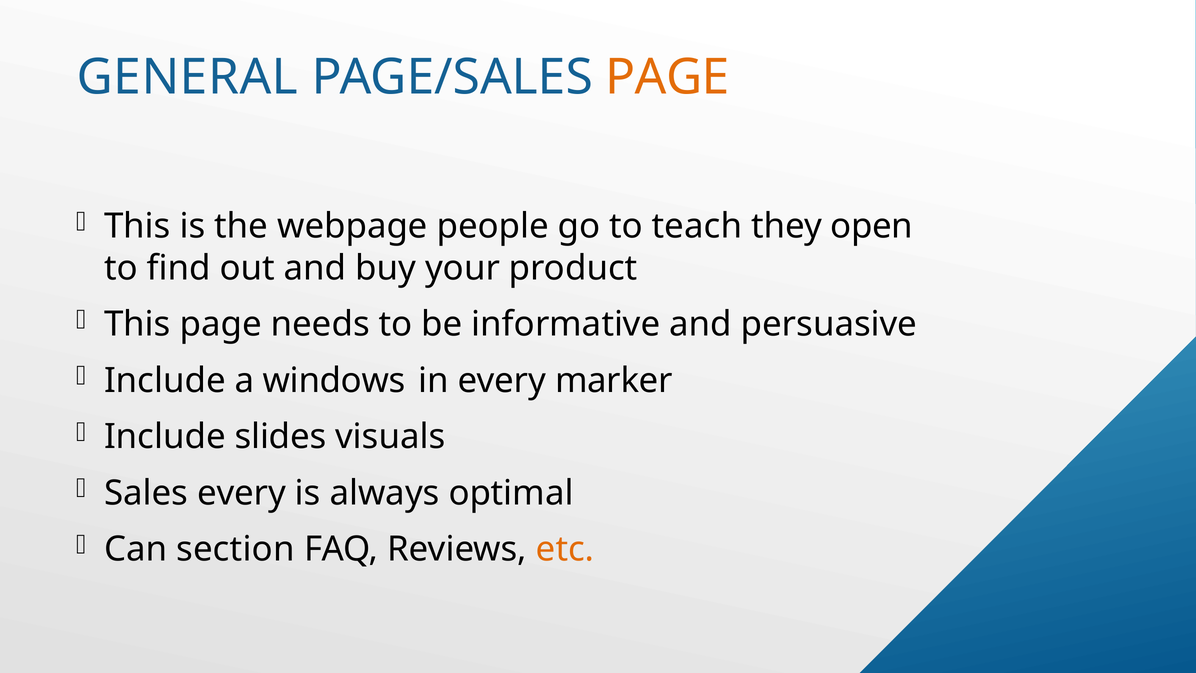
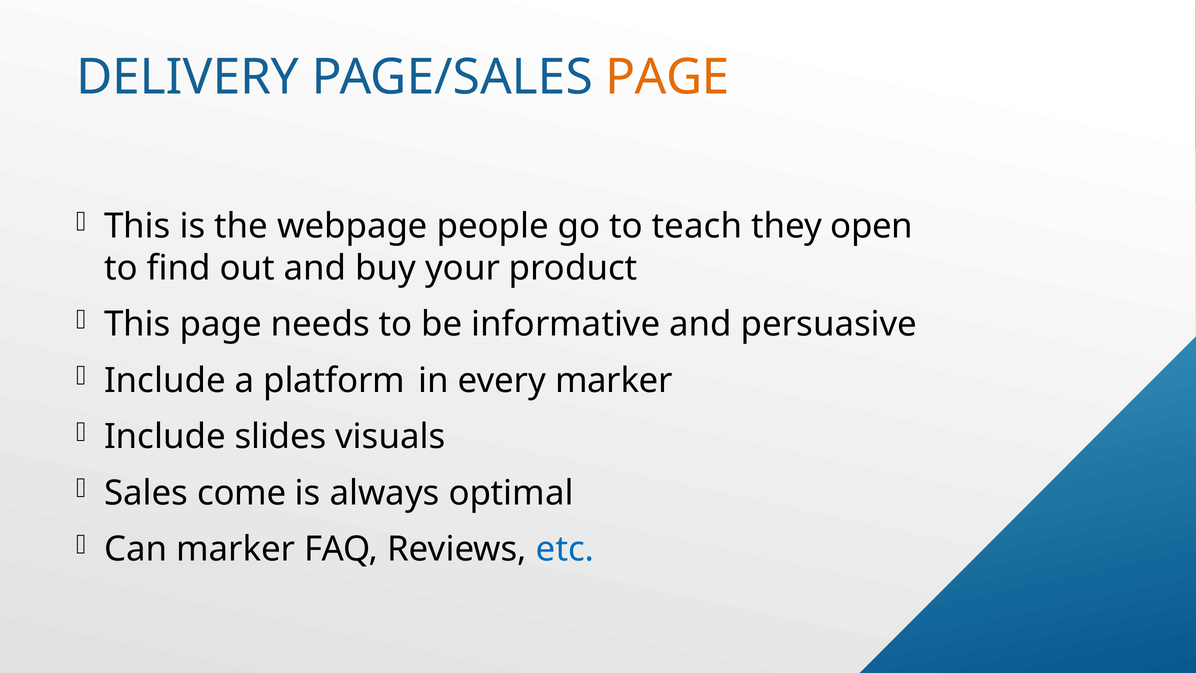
GENERAL: GENERAL -> DELIVERY
windows: windows -> platform
Sales every: every -> come
Can section: section -> marker
etc colour: orange -> blue
